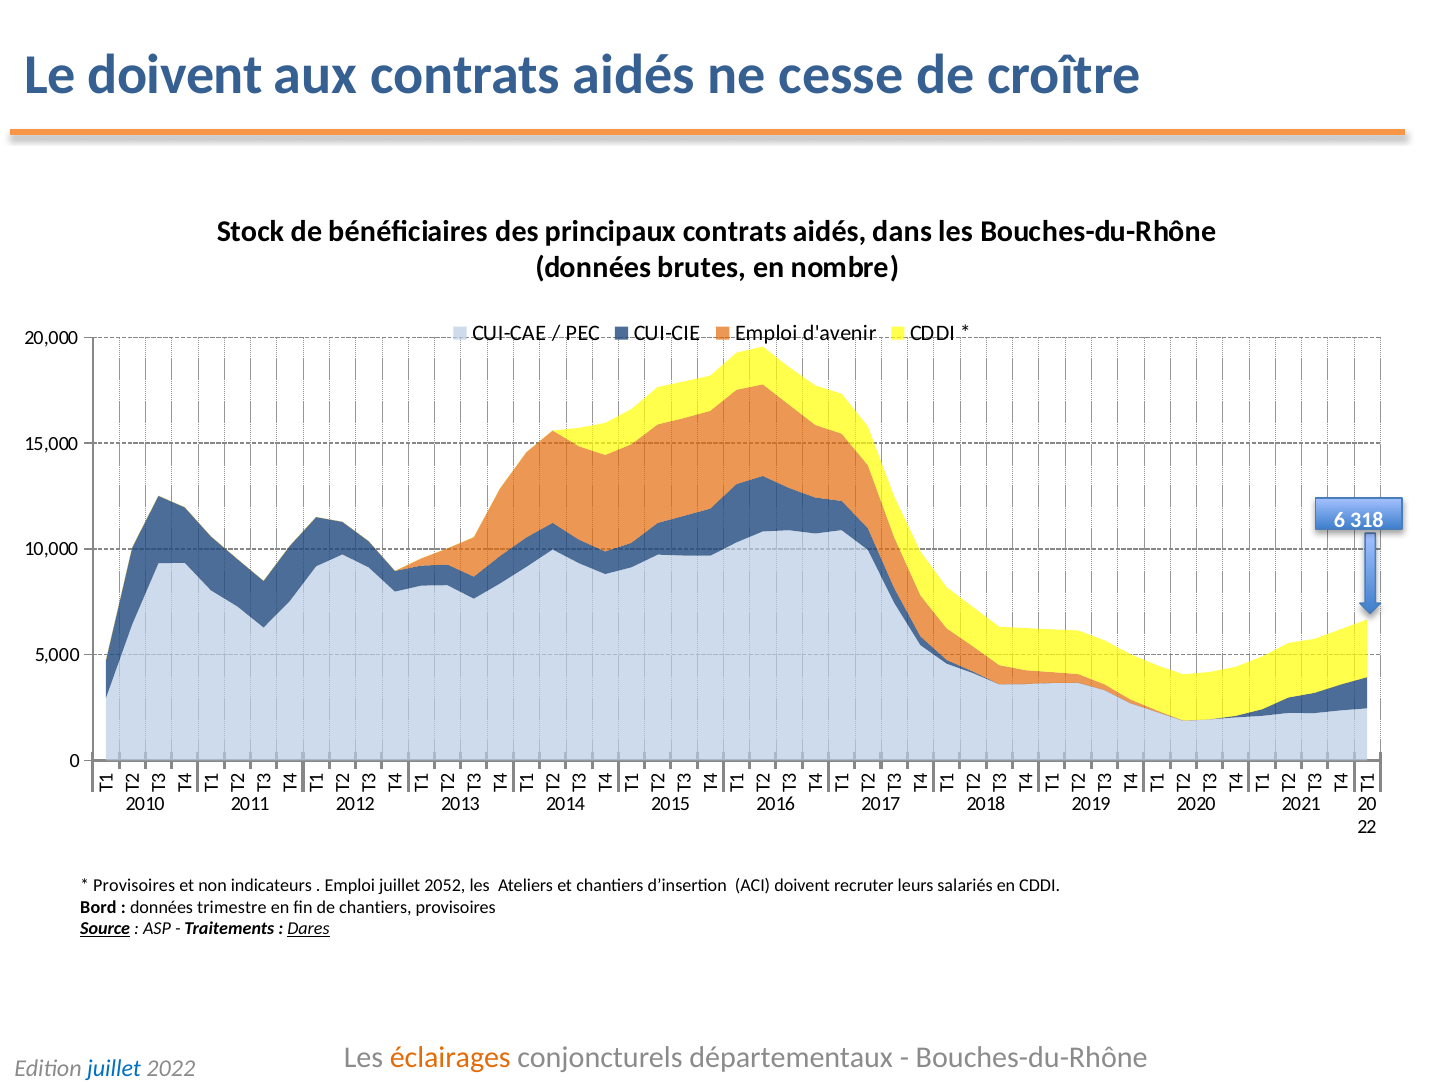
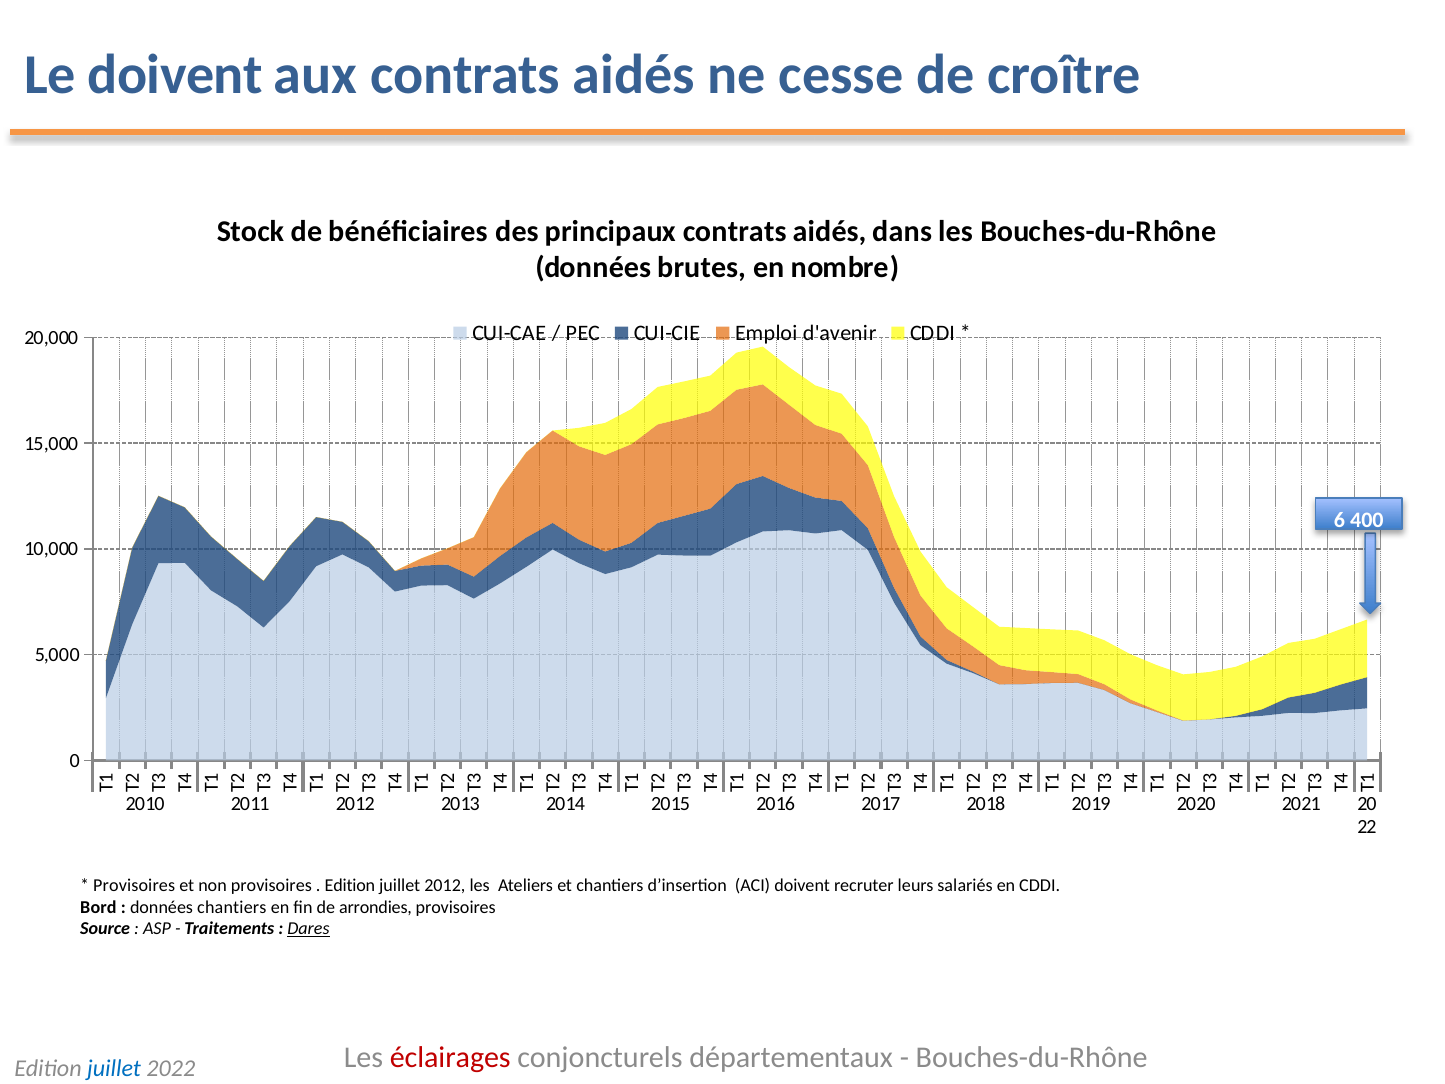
318: 318 -> 400
non indicateurs: indicateurs -> provisoires
Emploi at (350, 885): Emploi -> Edition
juillet 2052: 2052 -> 2012
données trimestre: trimestre -> chantiers
de chantiers: chantiers -> arrondies
Source underline: present -> none
éclairages colour: orange -> red
